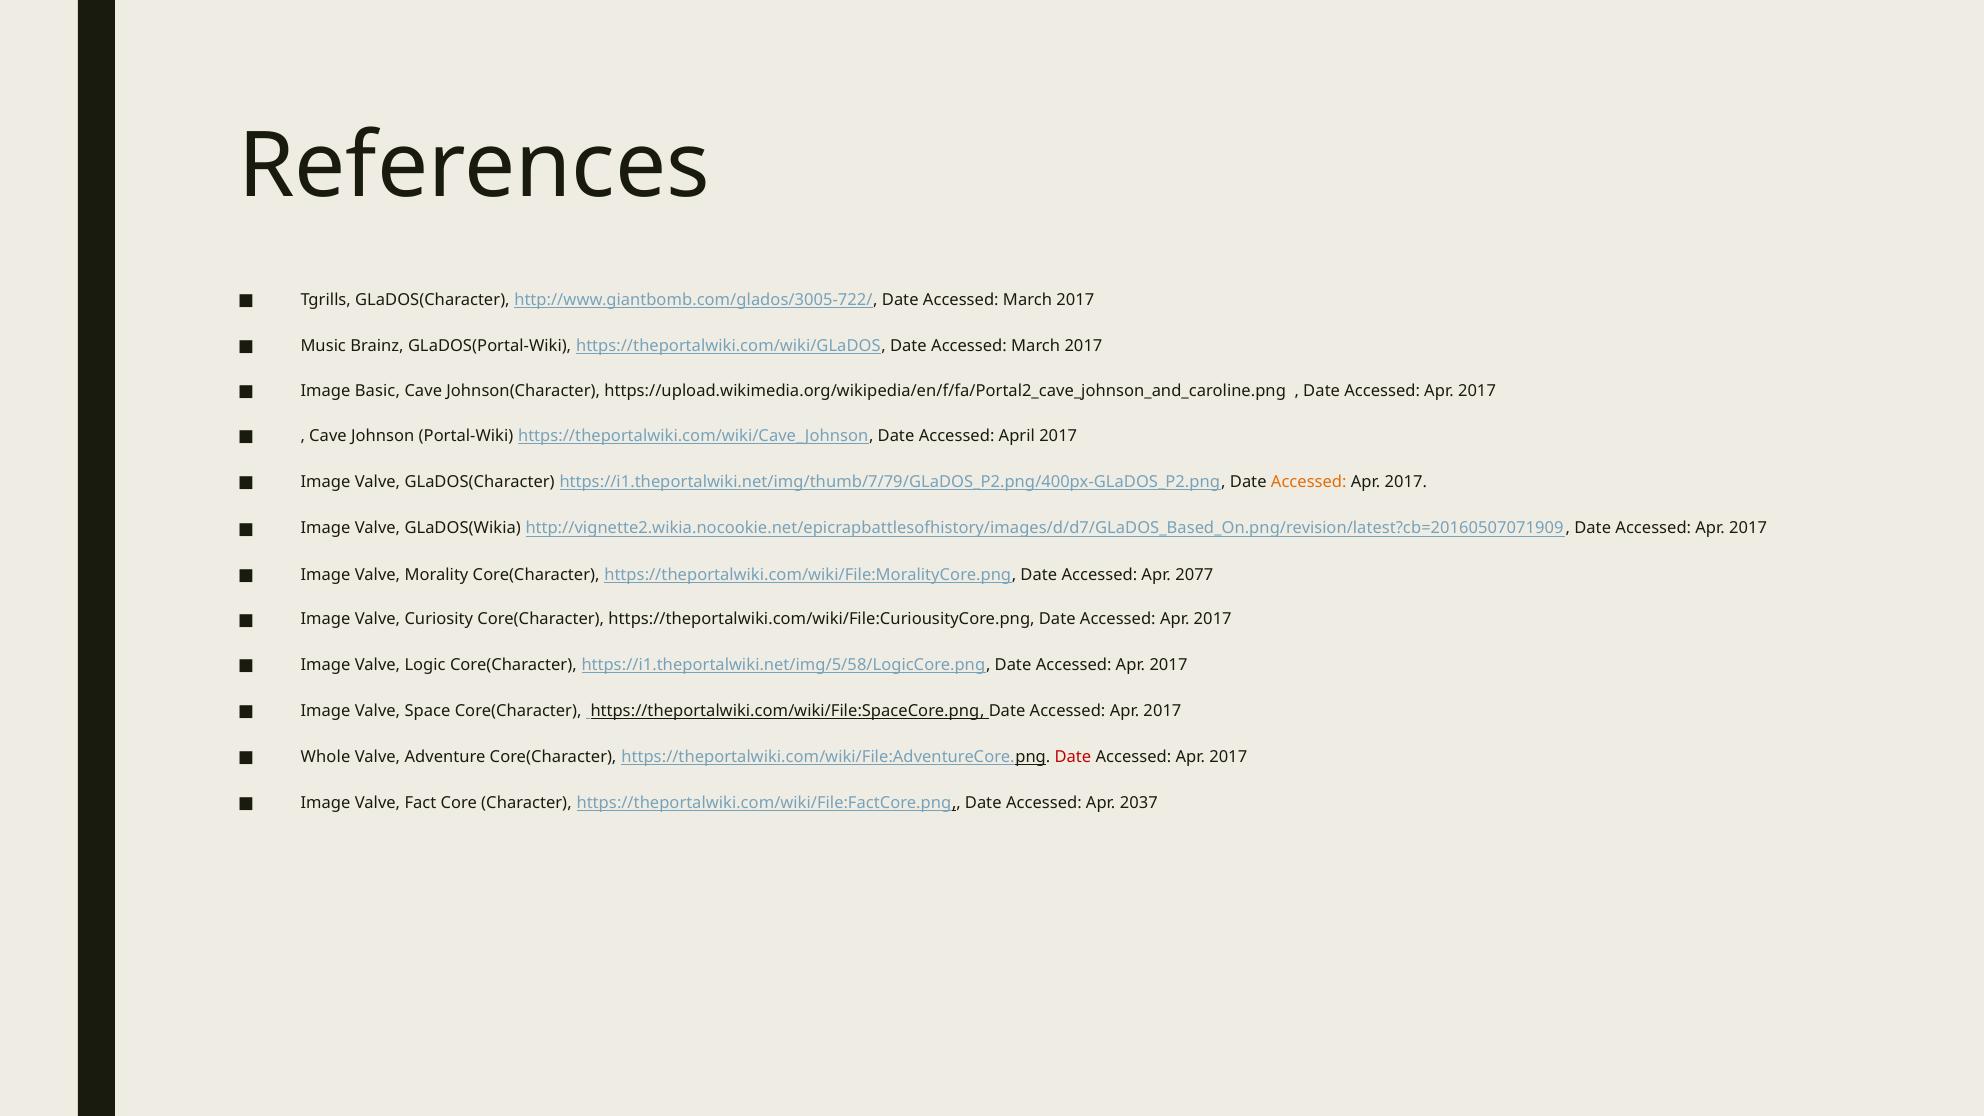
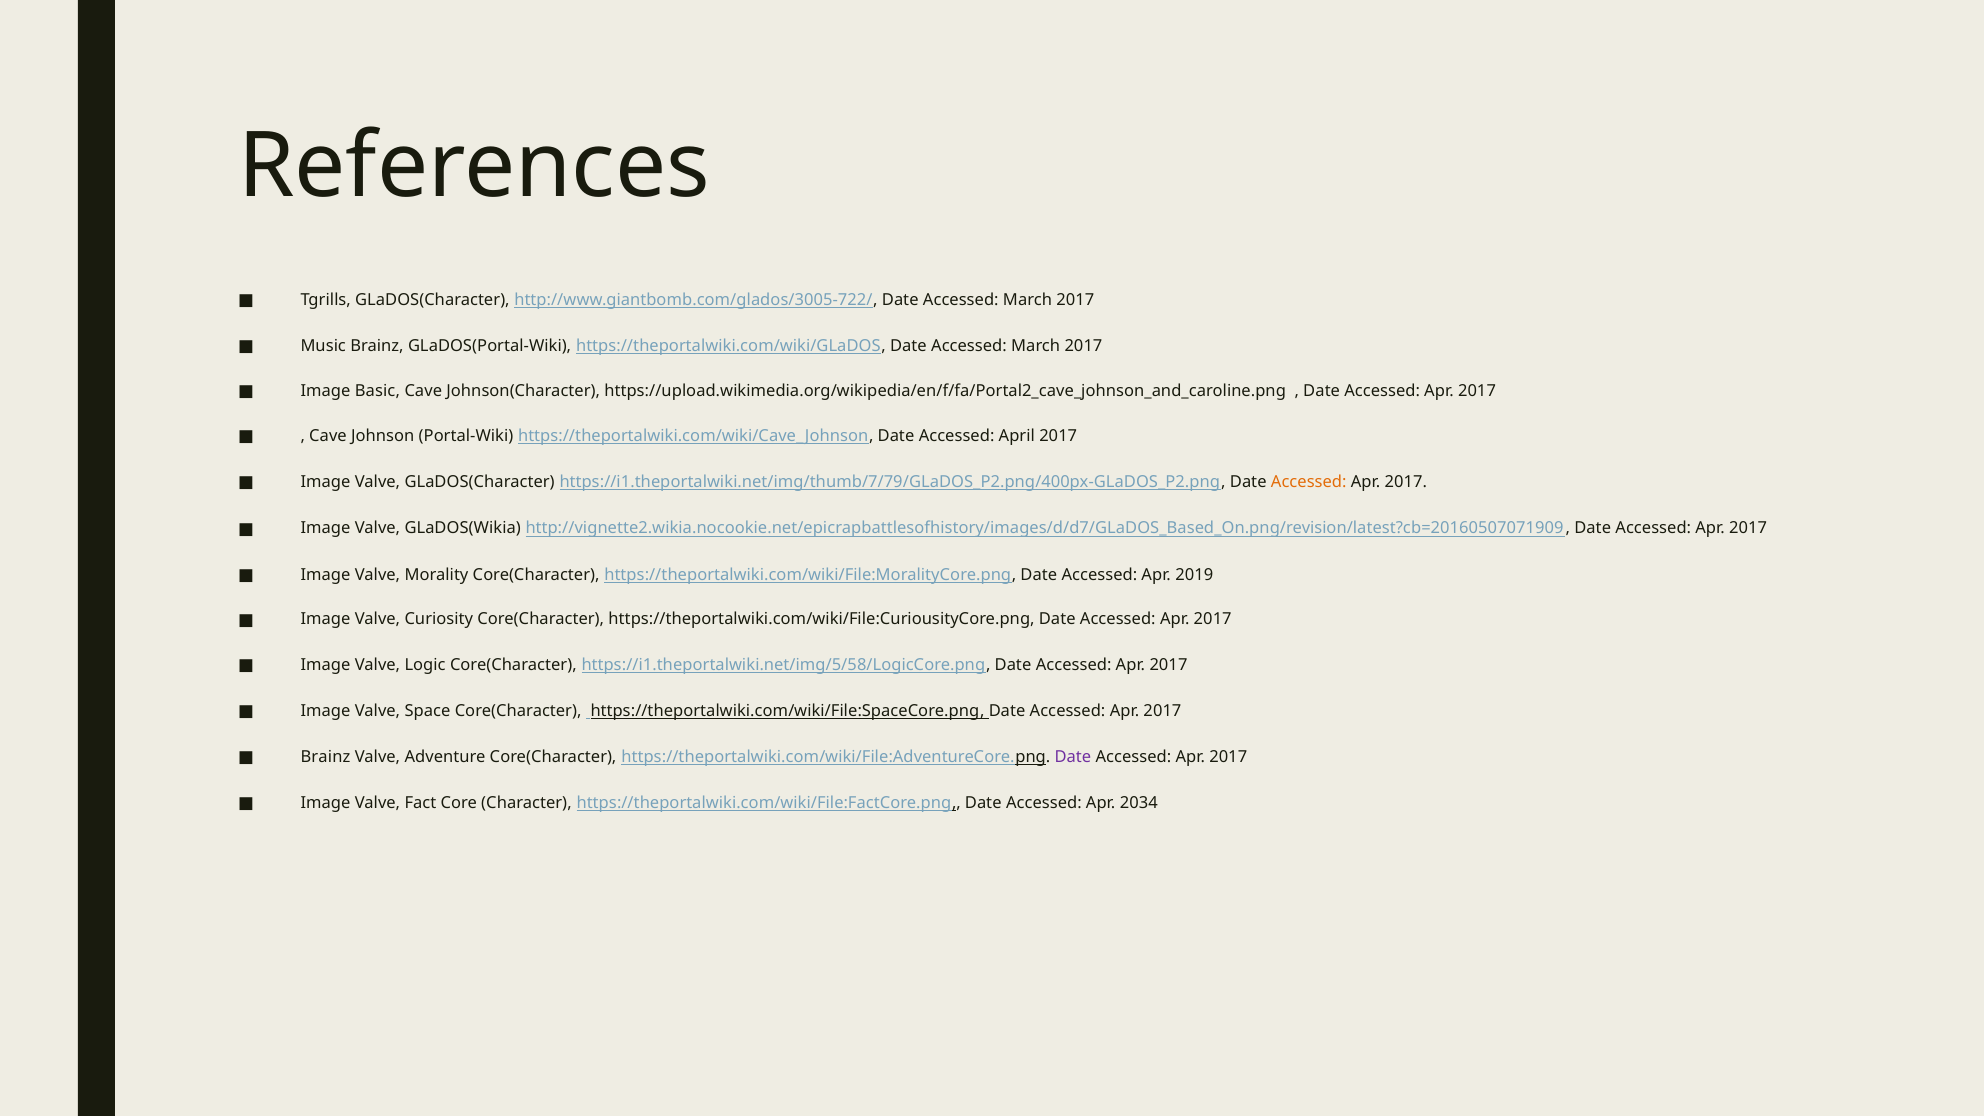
2077: 2077 -> 2019
Whole at (325, 757): Whole -> Brainz
Date at (1073, 757) colour: red -> purple
2037: 2037 -> 2034
